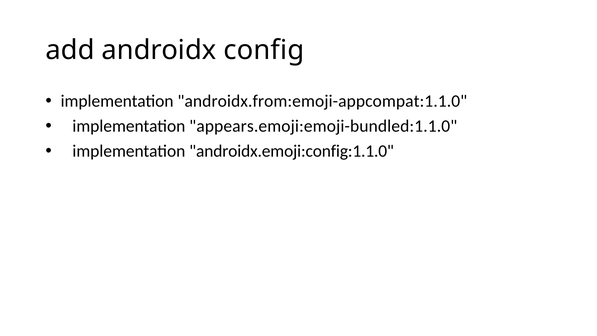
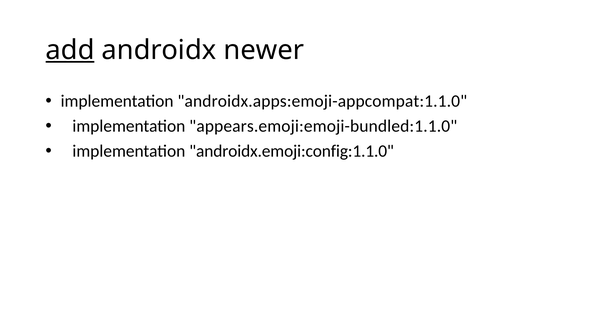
add underline: none -> present
config: config -> newer
androidx.from:emoji-appcompat:1.1.0: androidx.from:emoji-appcompat:1.1.0 -> androidx.apps:emoji-appcompat:1.1.0
